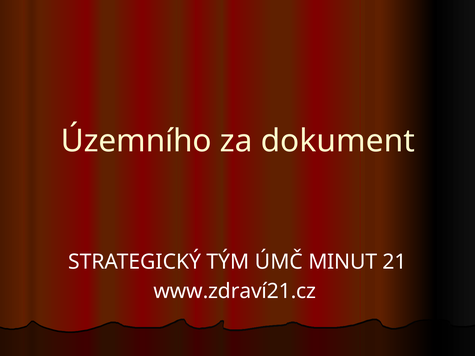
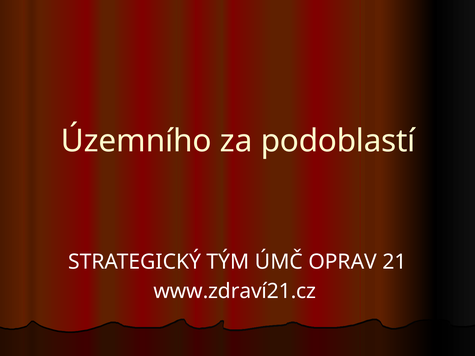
dokument: dokument -> podoblastí
MINUT: MINUT -> OPRAV
